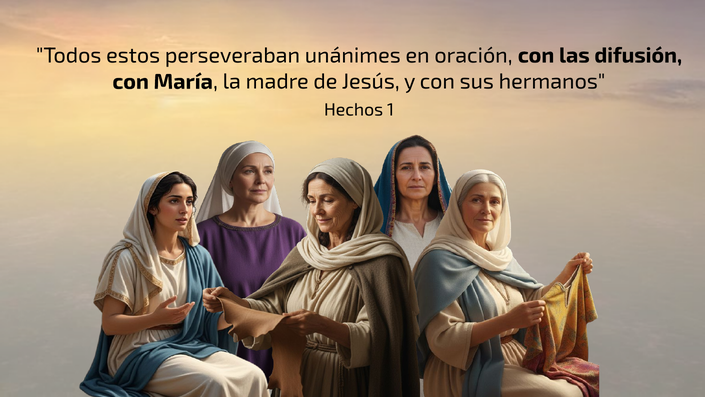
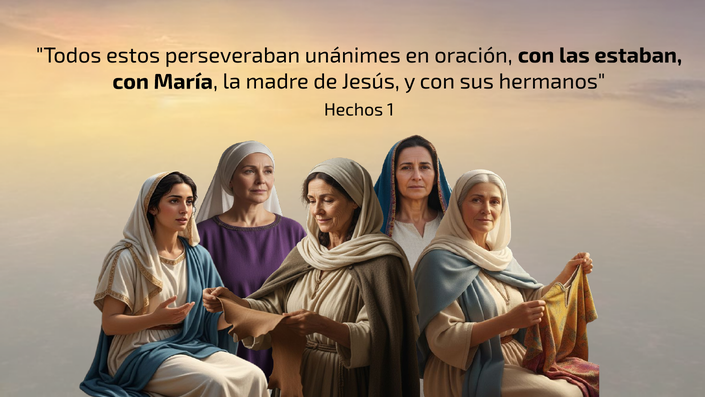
difusión: difusión -> estaban
